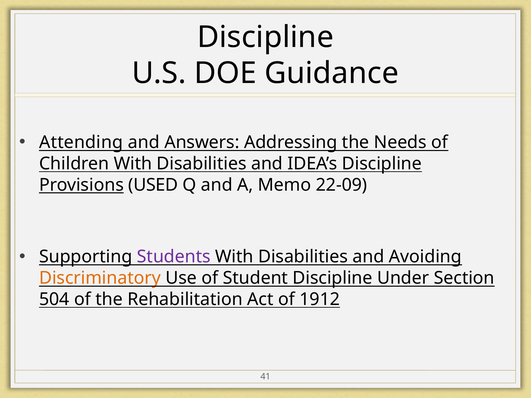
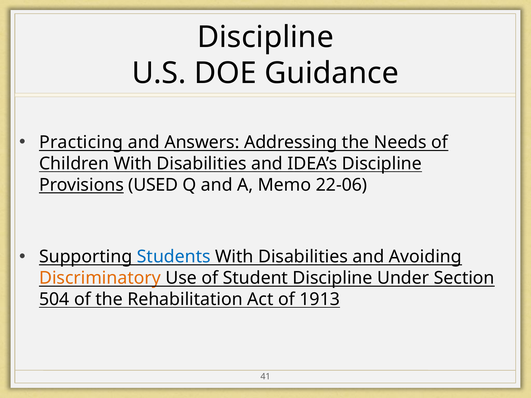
Attending: Attending -> Practicing
22-09: 22-09 -> 22-06
Students colour: purple -> blue
1912: 1912 -> 1913
